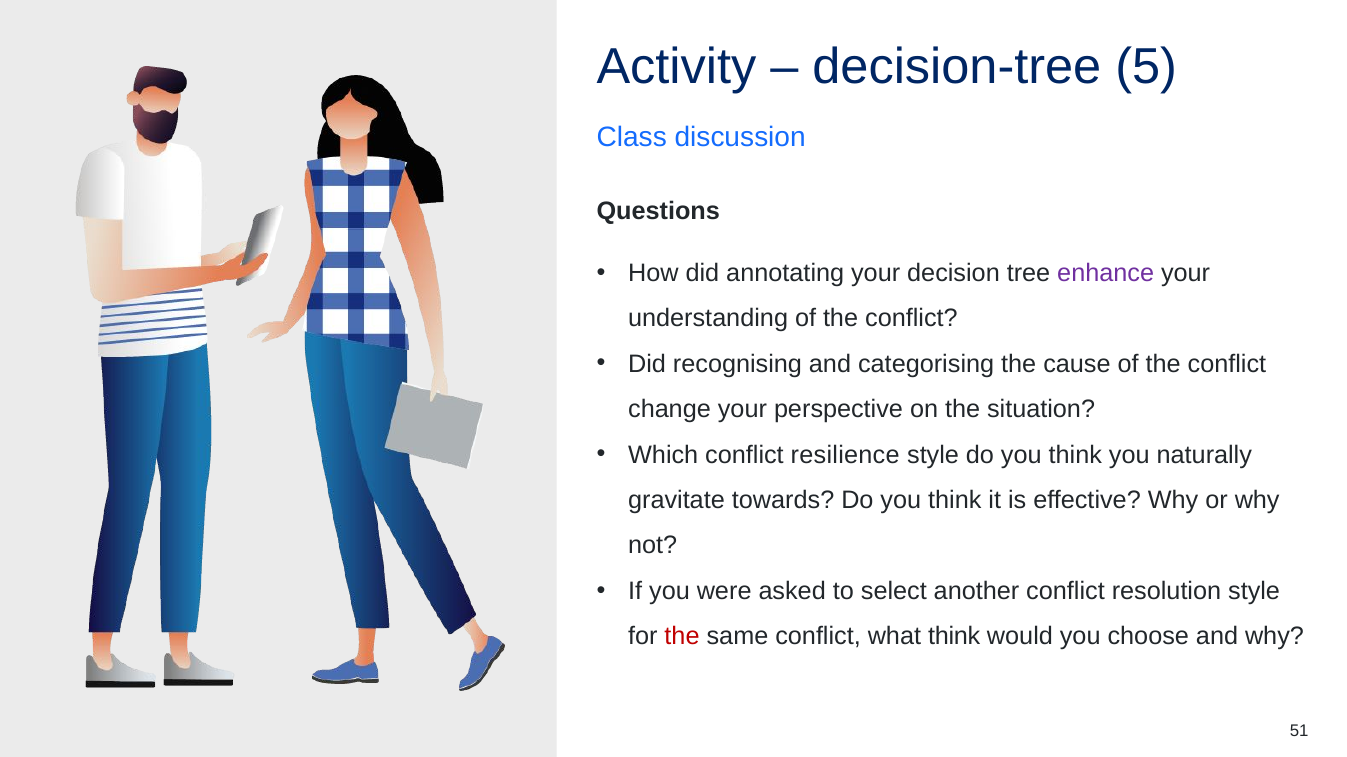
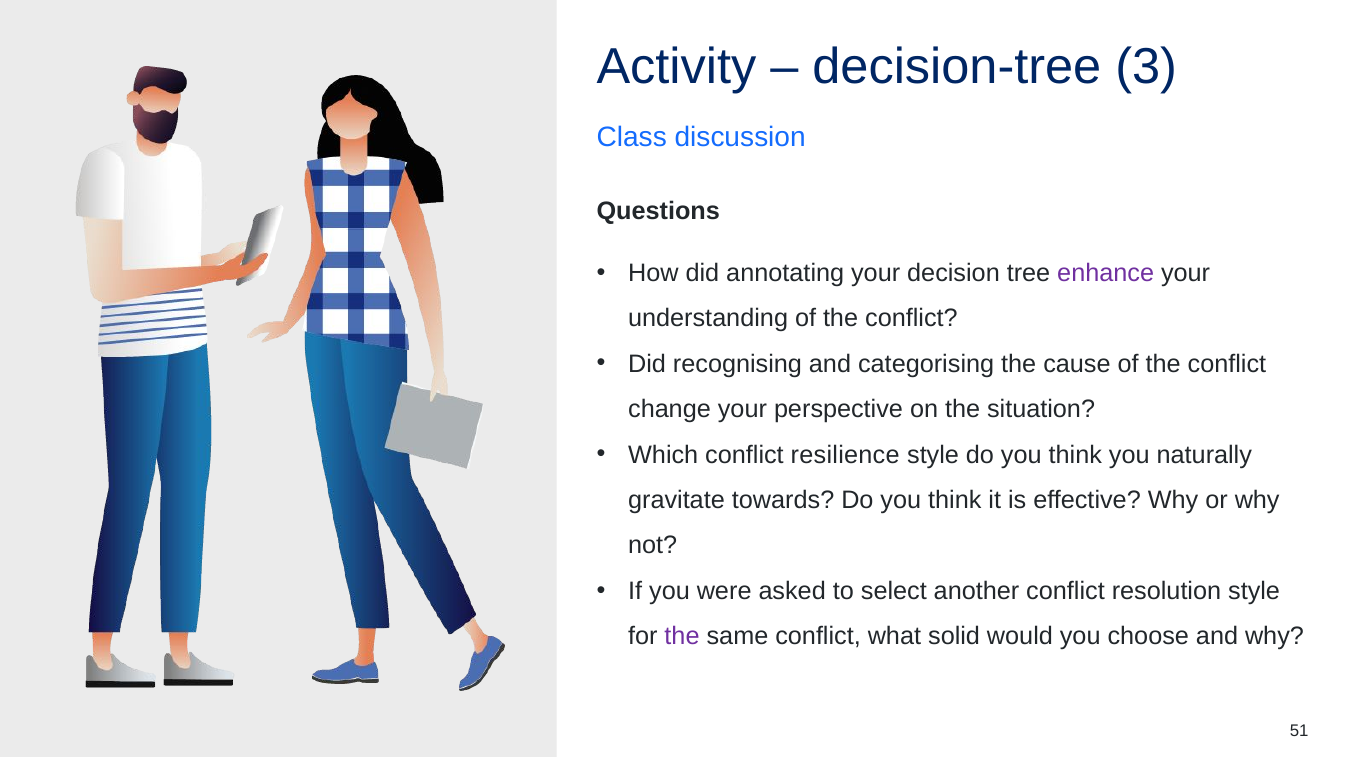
5: 5 -> 3
the at (682, 637) colour: red -> purple
what think: think -> solid
